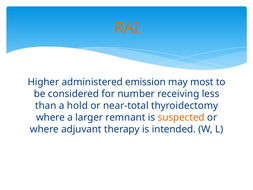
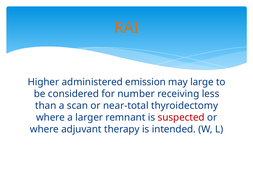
most: most -> large
hold: hold -> scan
suspected colour: orange -> red
